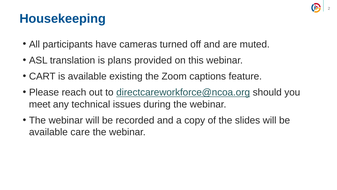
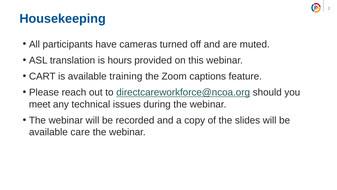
plans: plans -> hours
existing: existing -> training
